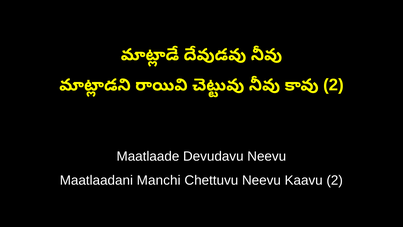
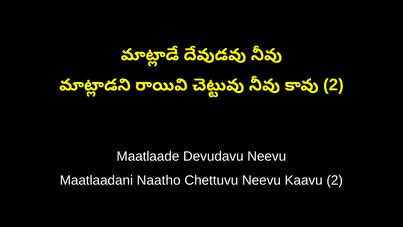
Manchi: Manchi -> Naatho
